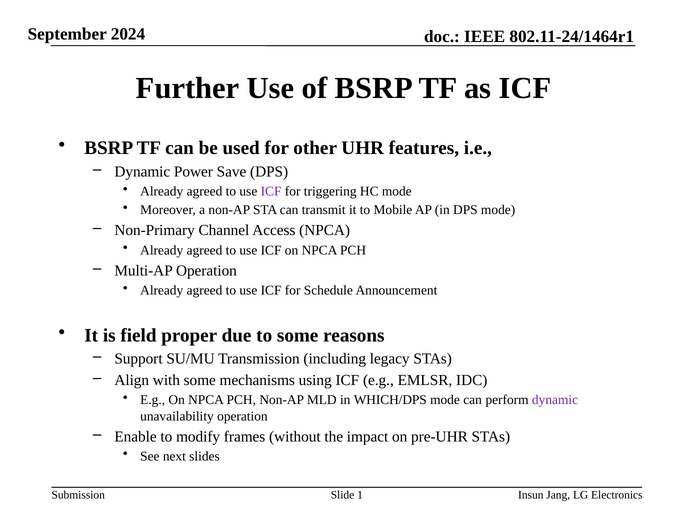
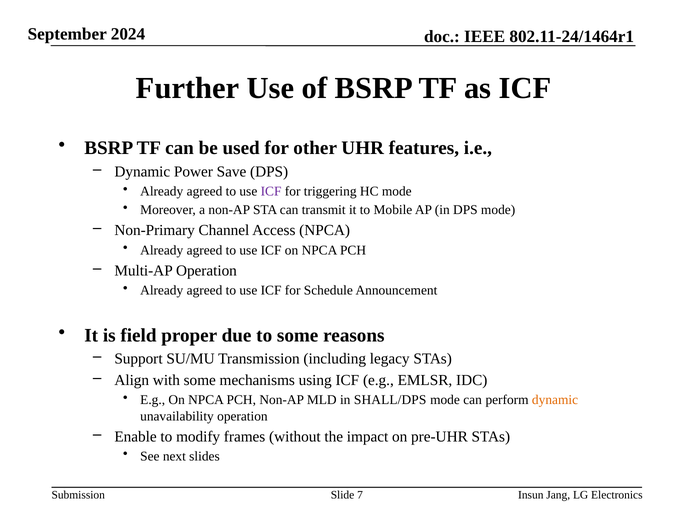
WHICH/DPS: WHICH/DPS -> SHALL/DPS
dynamic at (555, 400) colour: purple -> orange
1: 1 -> 7
